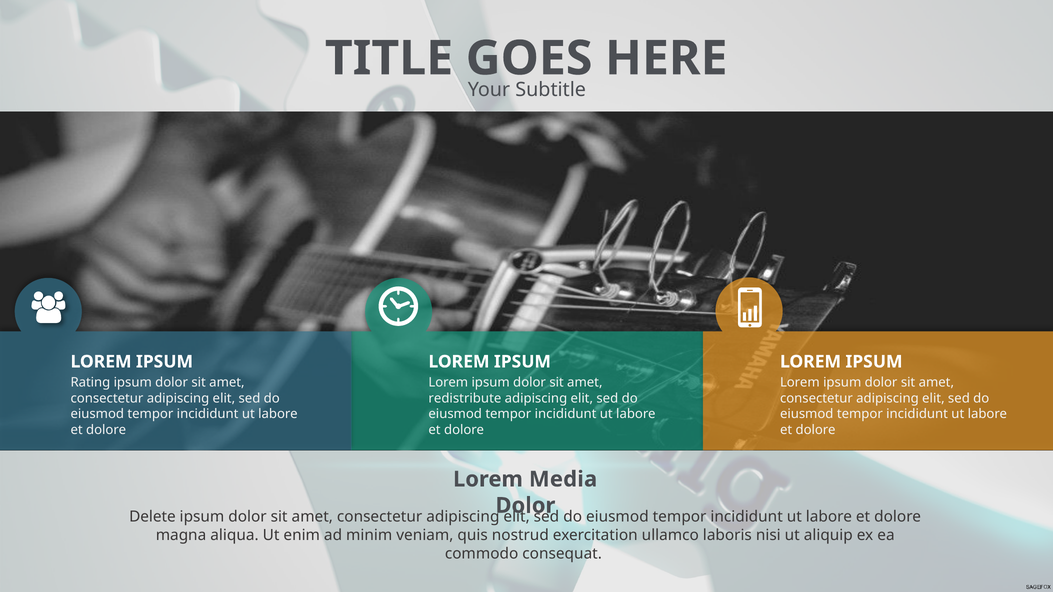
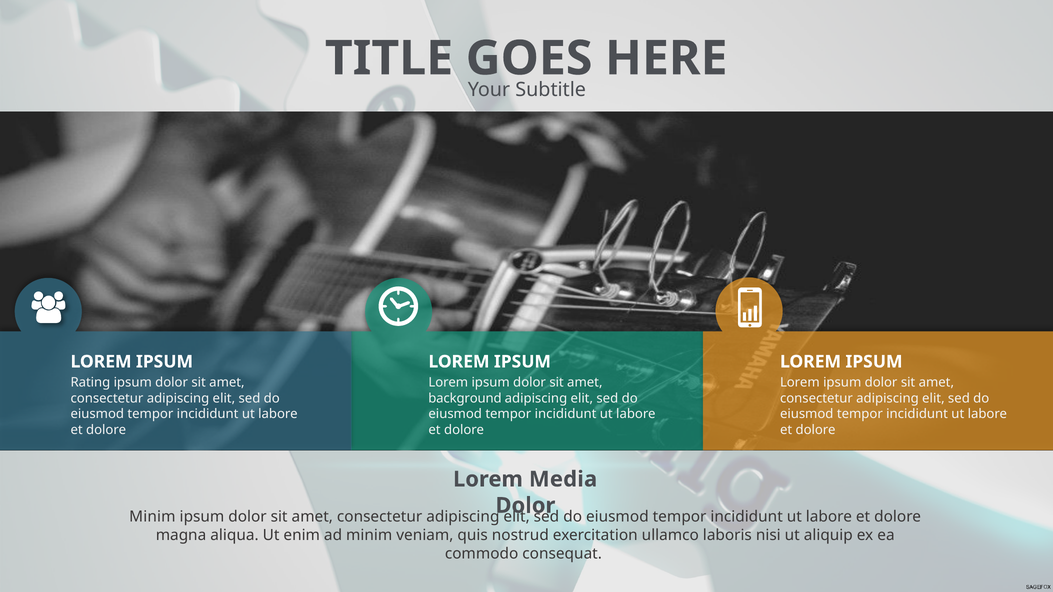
redistribute: redistribute -> background
Delete at (152, 517): Delete -> Minim
